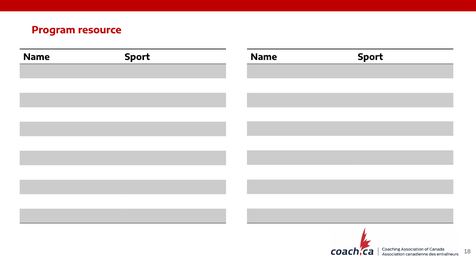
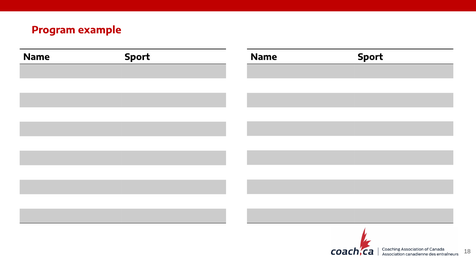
resource: resource -> example
